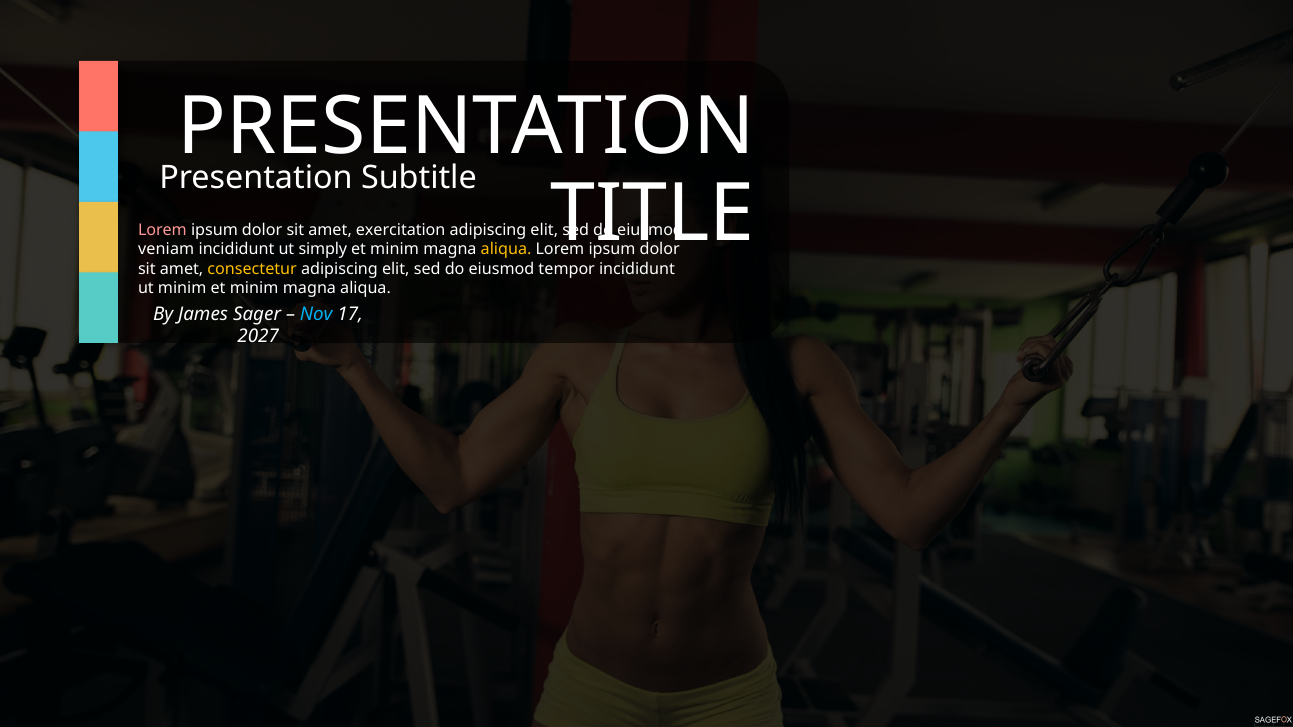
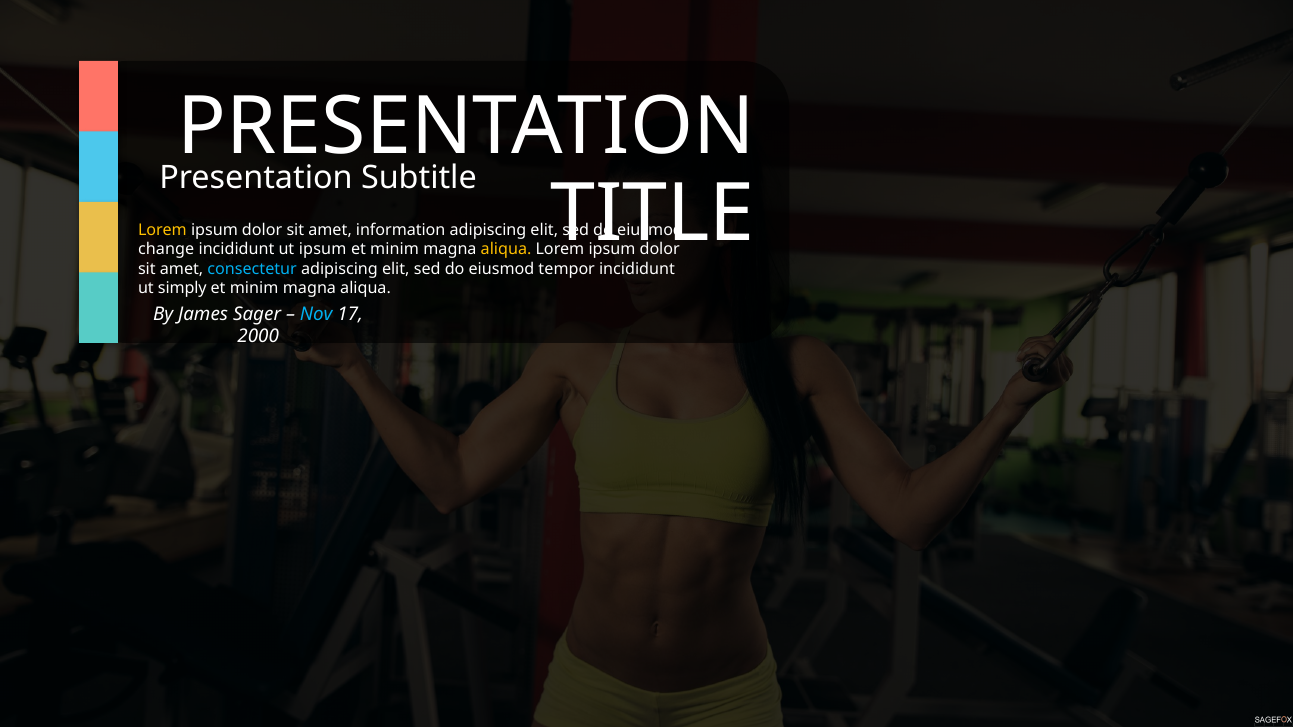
Lorem at (162, 230) colour: pink -> yellow
exercitation: exercitation -> information
veniam: veniam -> change
ut simply: simply -> ipsum
consectetur colour: yellow -> light blue
ut minim: minim -> simply
2027: 2027 -> 2000
